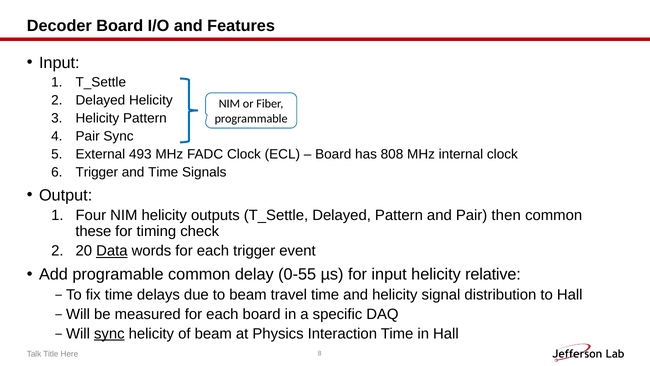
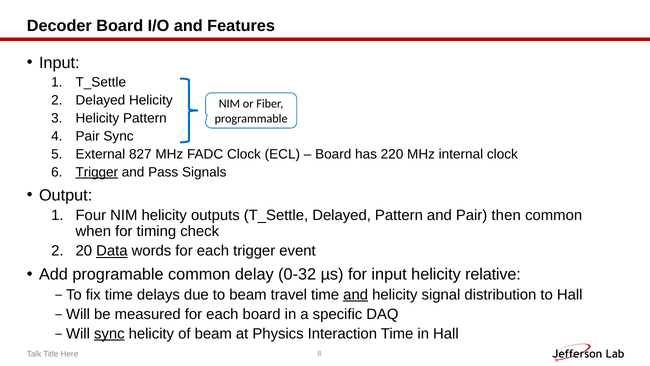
493: 493 -> 827
808: 808 -> 220
Trigger at (97, 172) underline: none -> present
and Time: Time -> Pass
these: these -> when
0-55: 0-55 -> 0-32
and at (356, 294) underline: none -> present
